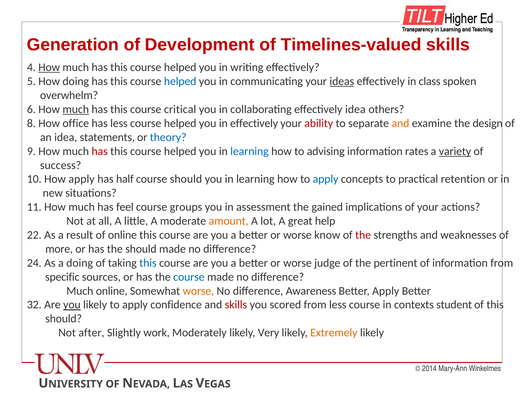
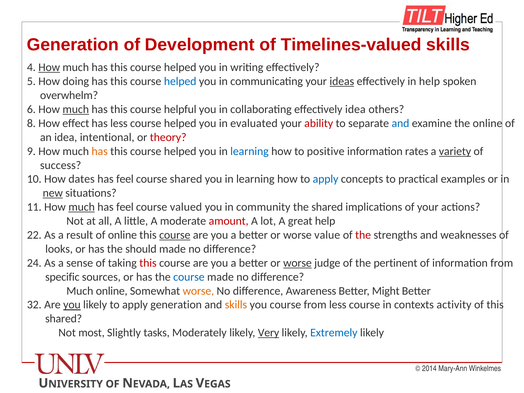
in class: class -> help
critical: critical -> helpful
office: office -> effect
in effectively: effectively -> evaluated
and at (400, 123) colour: orange -> blue
the design: design -> online
statements: statements -> intentional
theory colour: blue -> red
has at (100, 151) colour: red -> orange
advising: advising -> positive
How apply: apply -> dates
half at (125, 179): half -> feel
course should: should -> shared
retention: retention -> examples
new underline: none -> present
much at (82, 207) underline: none -> present
groups: groups -> valued
assessment: assessment -> community
the gained: gained -> shared
amount colour: orange -> red
course at (175, 235) underline: none -> present
know: know -> value
more: more -> looks
a doing: doing -> sense
this at (148, 263) colour: blue -> red
worse at (297, 263) underline: none -> present
Better Apply: Apply -> Might
apply confidence: confidence -> generation
skills at (236, 305) colour: red -> orange
you scored: scored -> course
student: student -> activity
should at (64, 319): should -> shared
after: after -> most
work: work -> tasks
Very underline: none -> present
Extremely colour: orange -> blue
